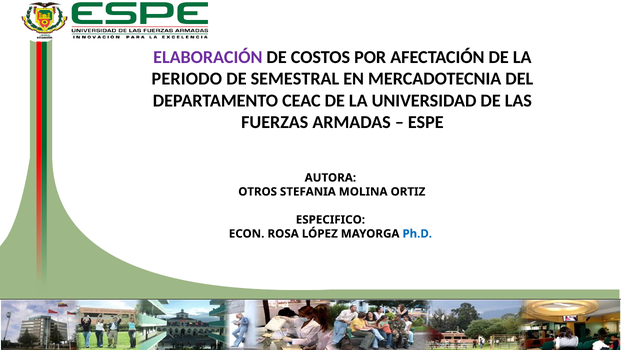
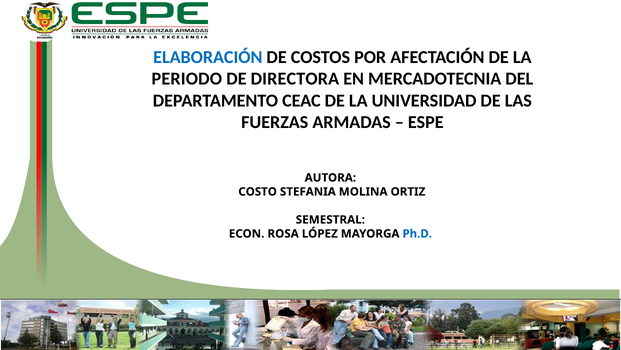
ELABORACIÓN colour: purple -> blue
SEMESTRAL: SEMESTRAL -> DIRECTORA
OTROS: OTROS -> COSTO
ESPECIFICO: ESPECIFICO -> SEMESTRAL
